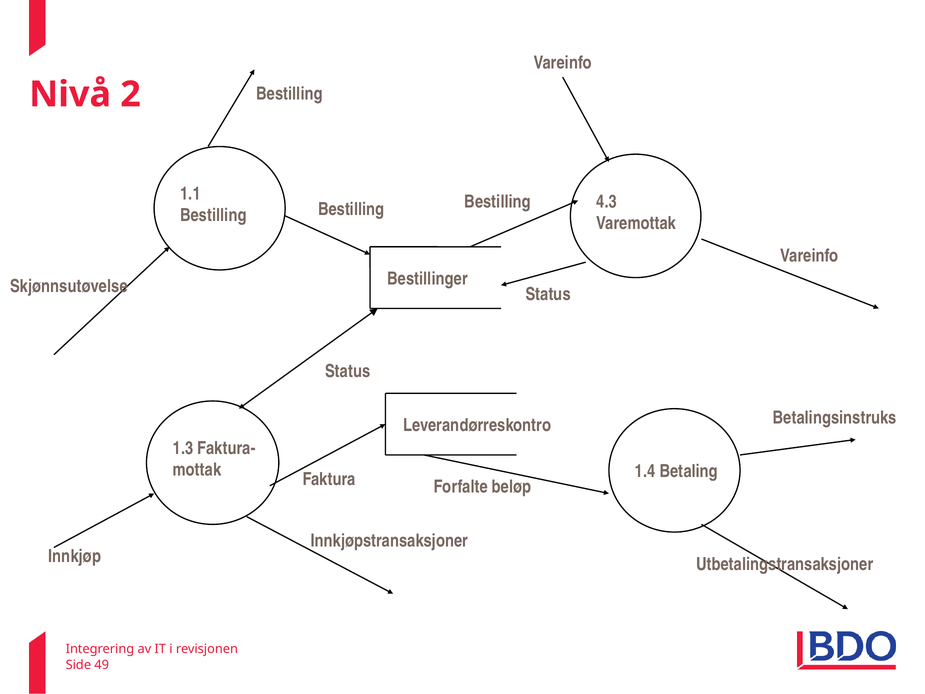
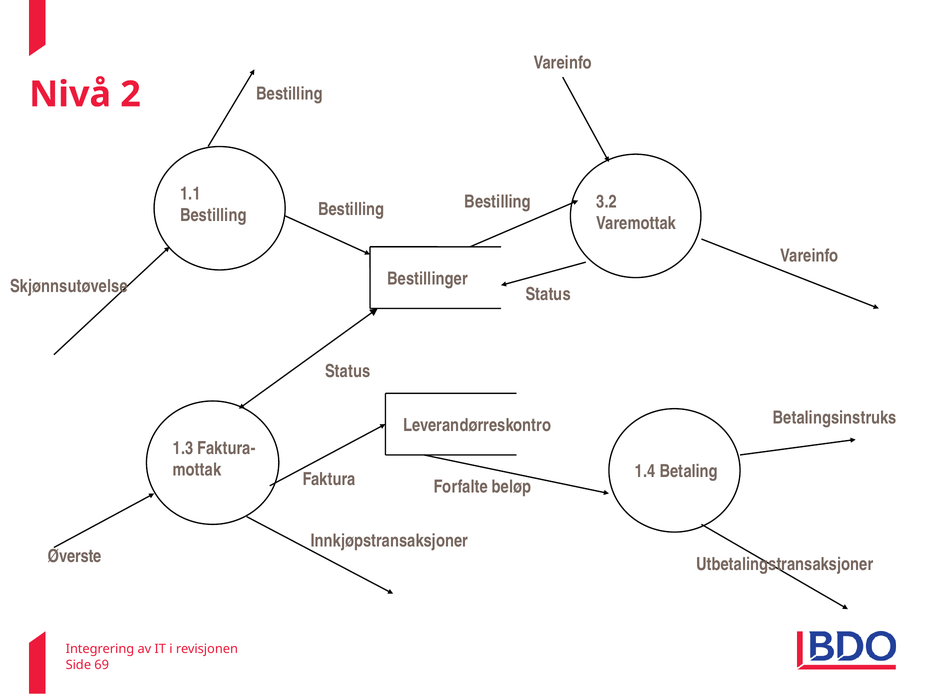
4.3: 4.3 -> 3.2
Innkjøp: Innkjøp -> Øverste
49: 49 -> 69
